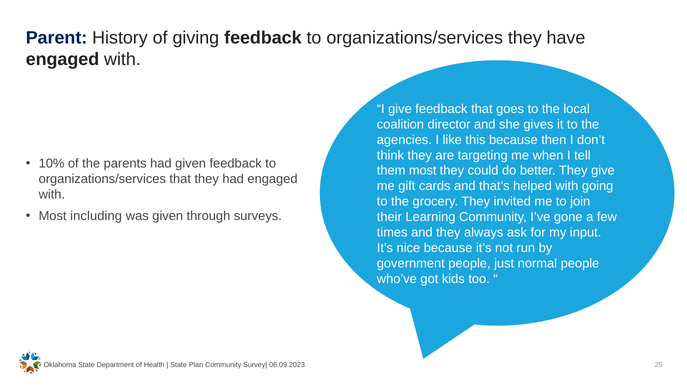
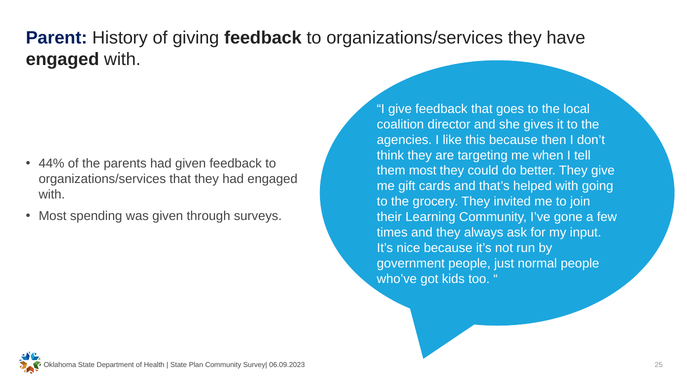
10%: 10% -> 44%
including: including -> spending
